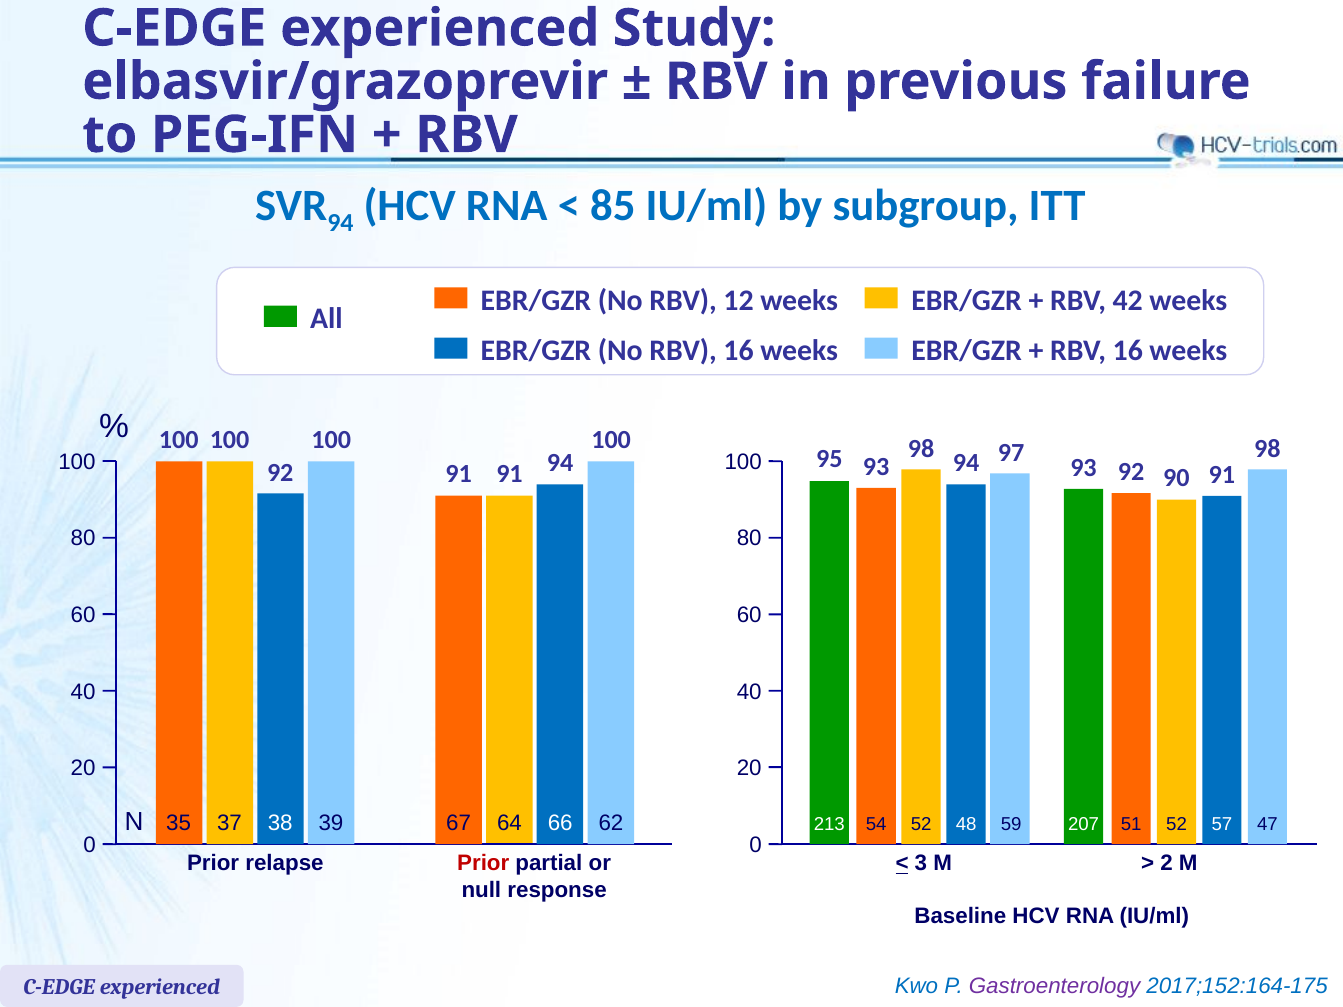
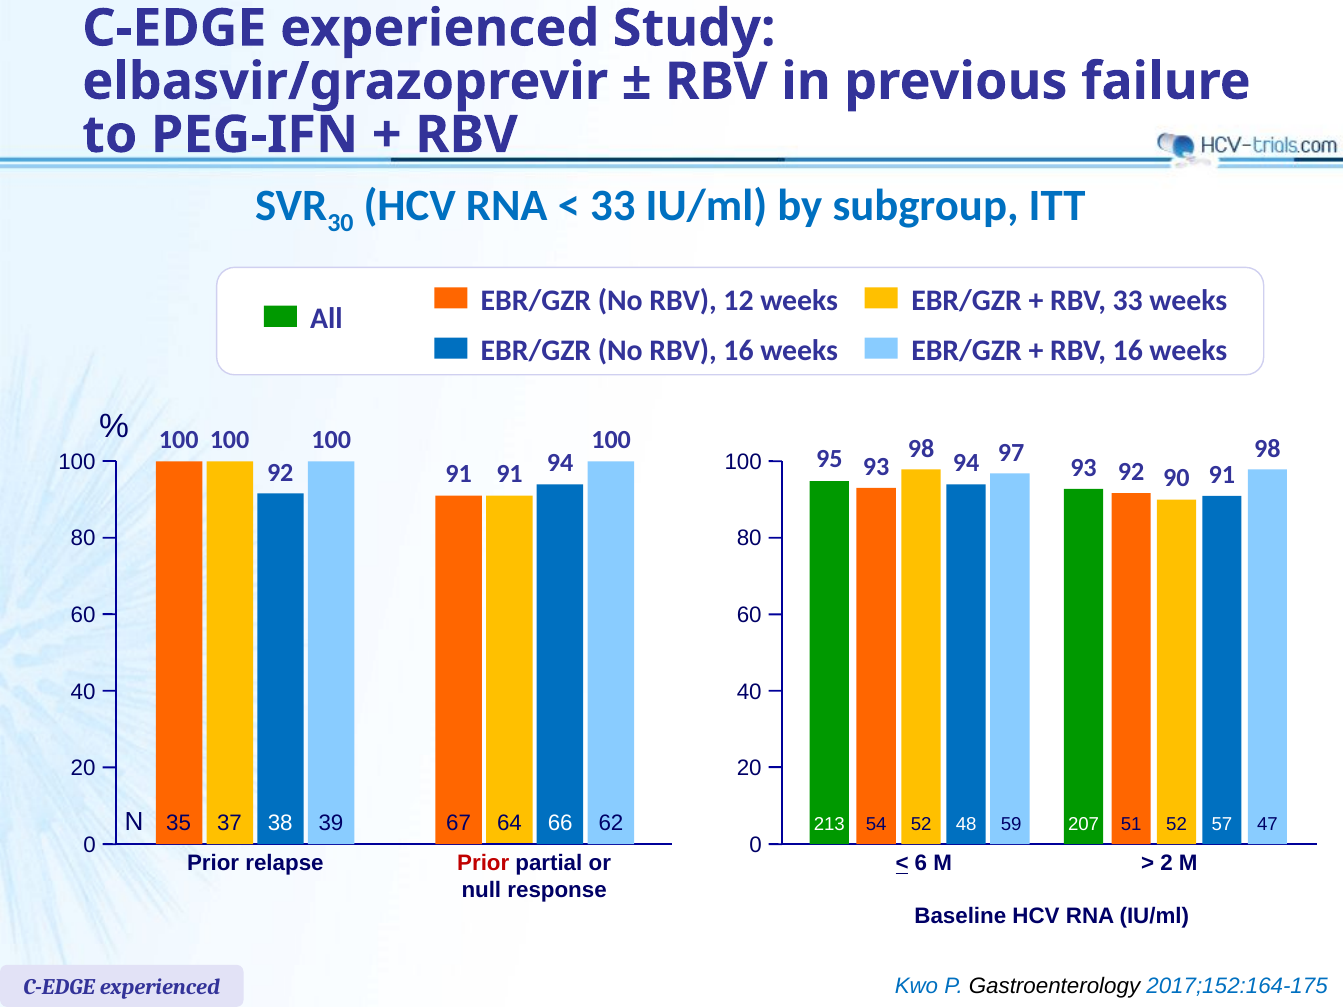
94 at (340, 223): 94 -> 30
85 at (613, 206): 85 -> 33
RBV 42: 42 -> 33
3: 3 -> 6
Gastroenterology colour: purple -> black
